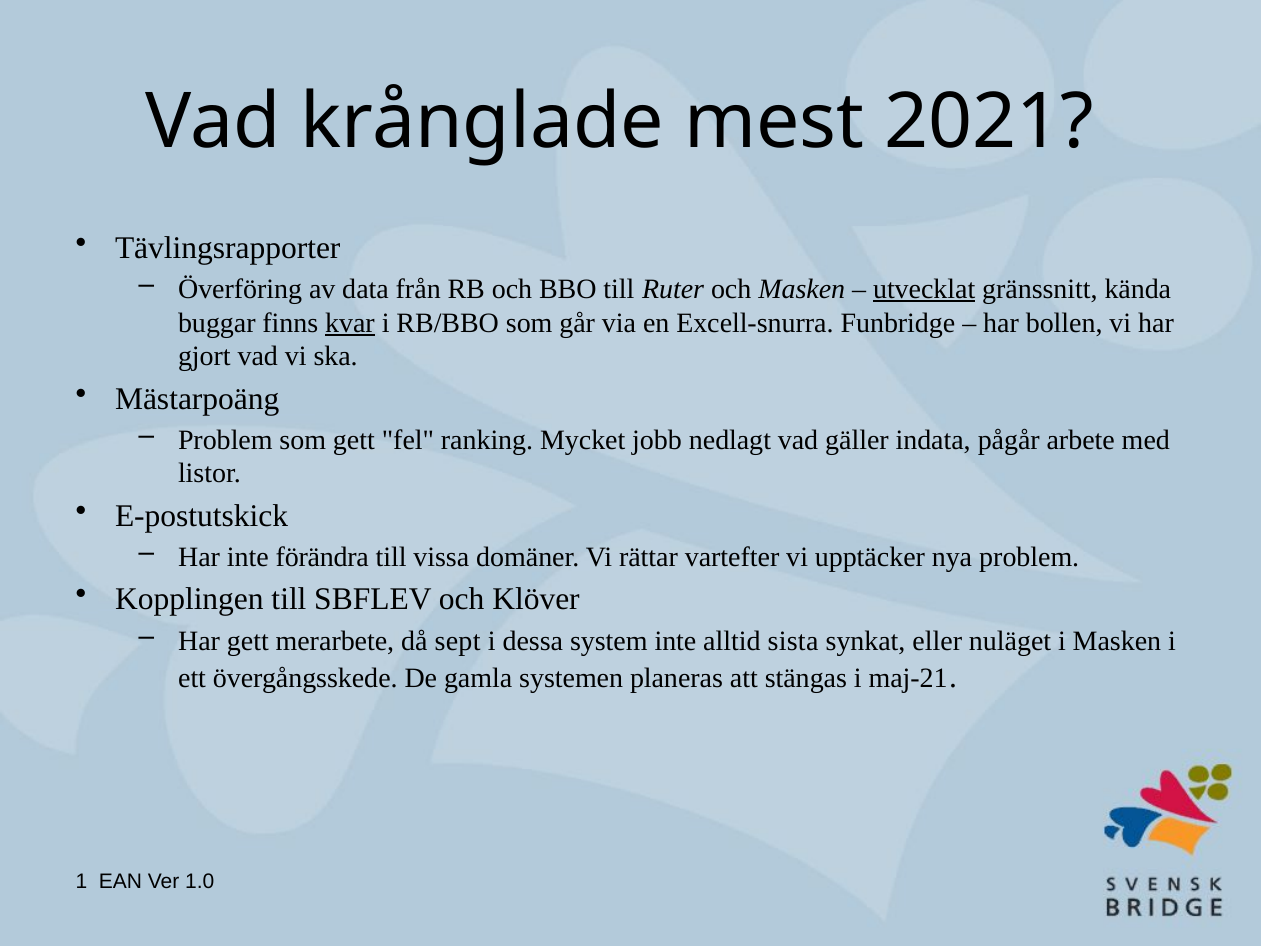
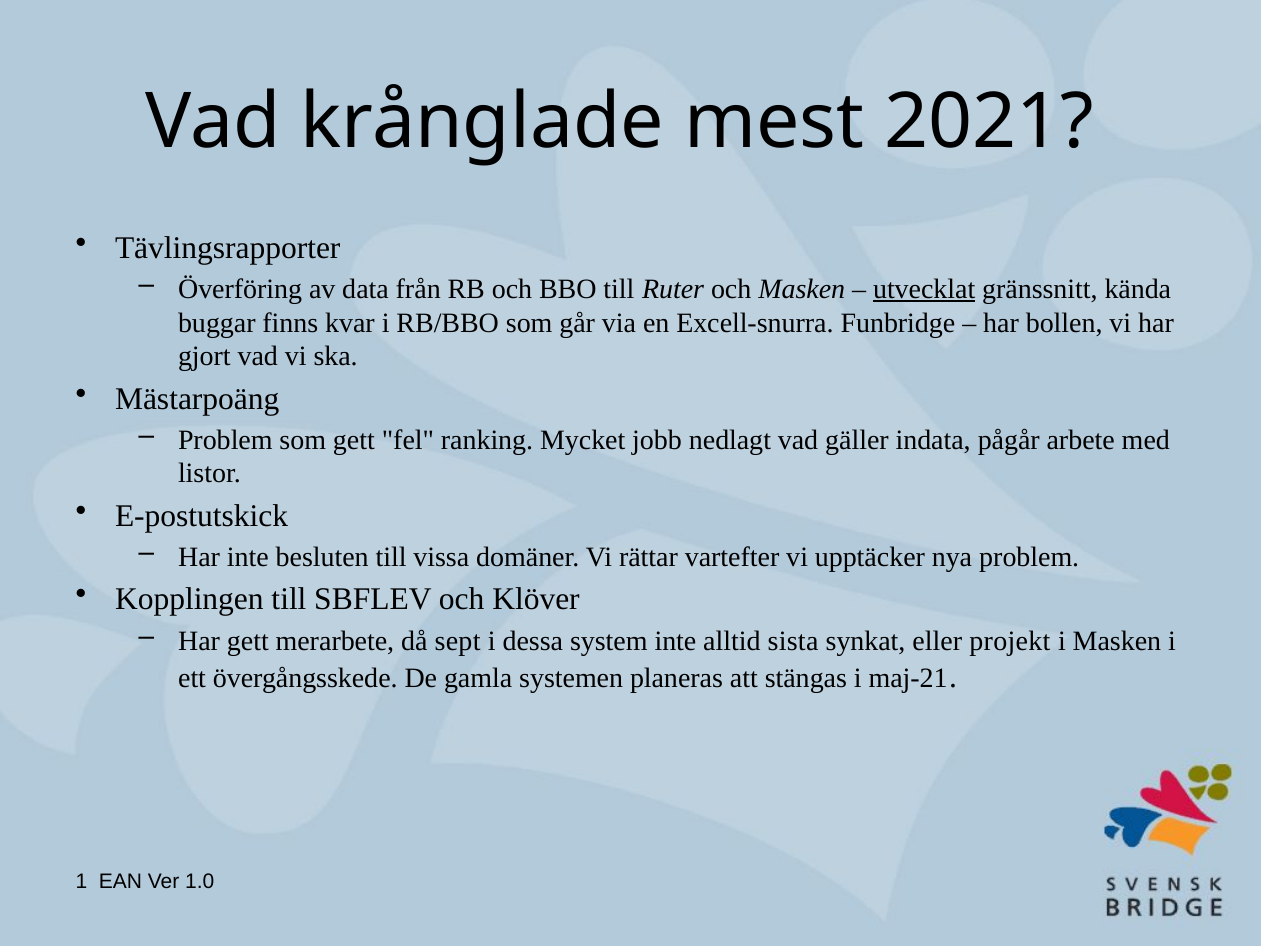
kvar underline: present -> none
förändra: förändra -> besluten
nuläget: nuläget -> projekt
